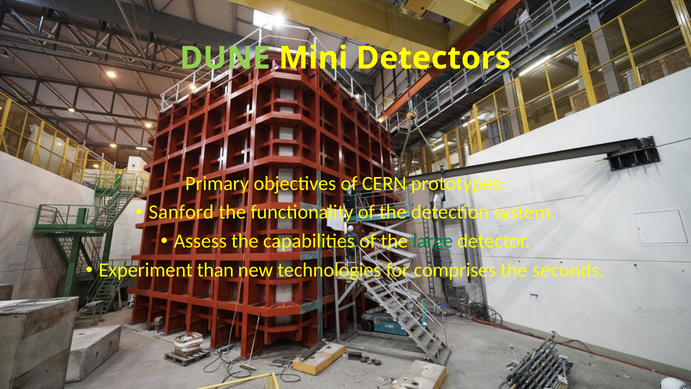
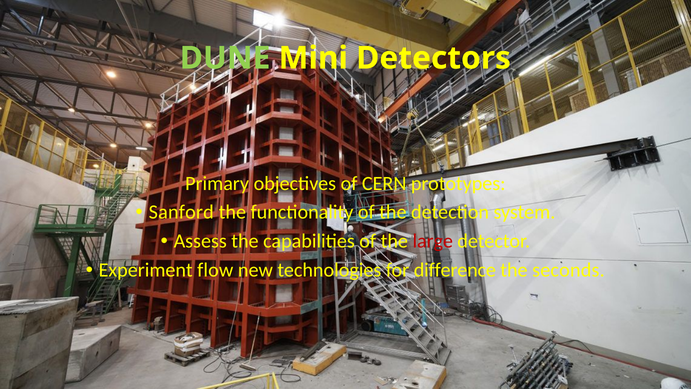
large colour: green -> red
than: than -> flow
comprises: comprises -> difference
